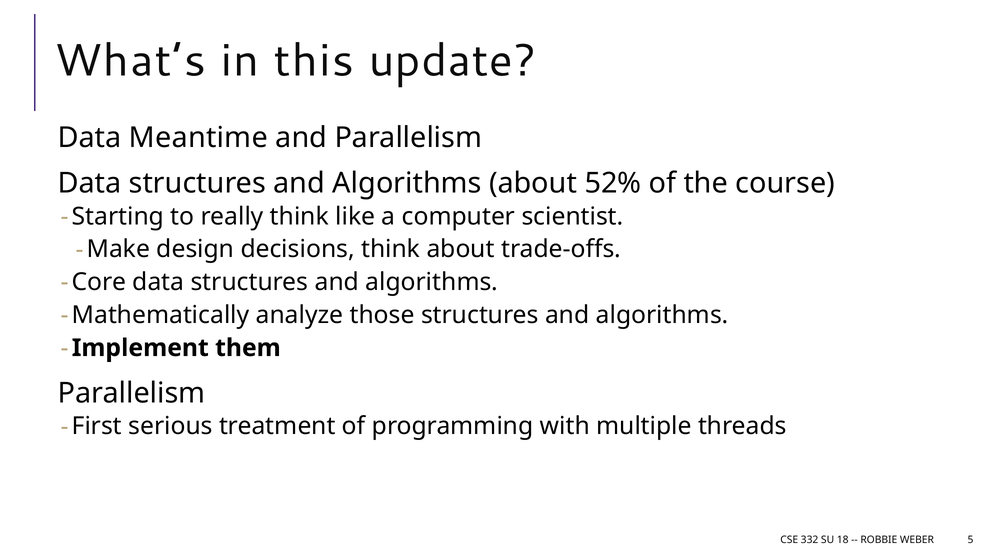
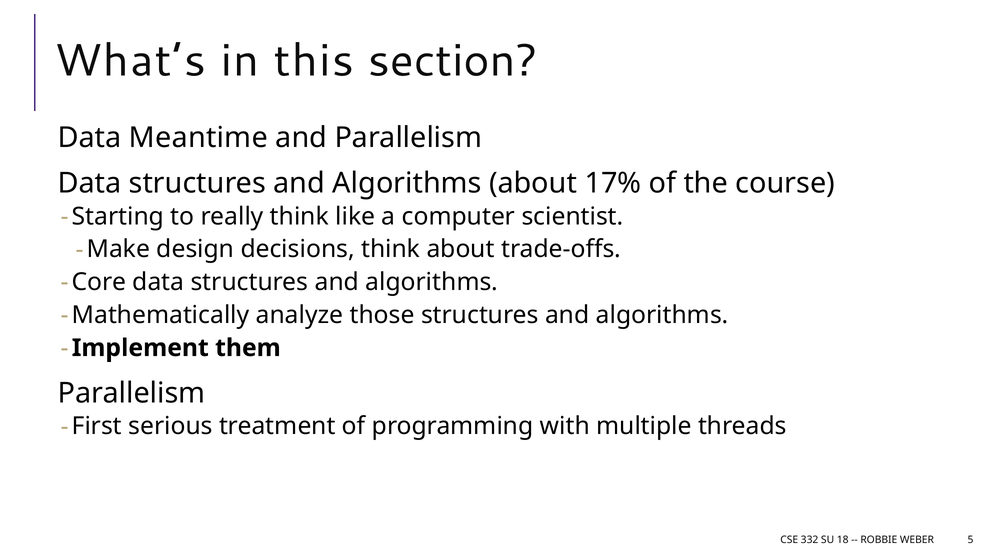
update: update -> section
52%: 52% -> 17%
